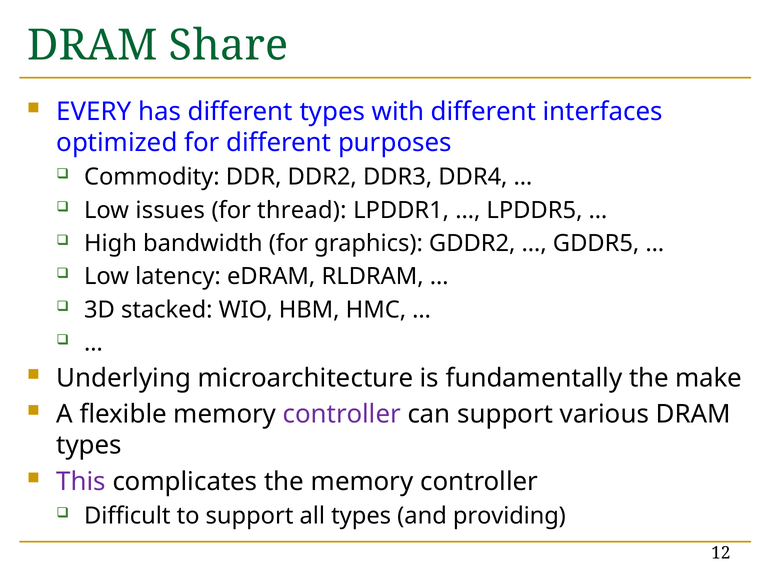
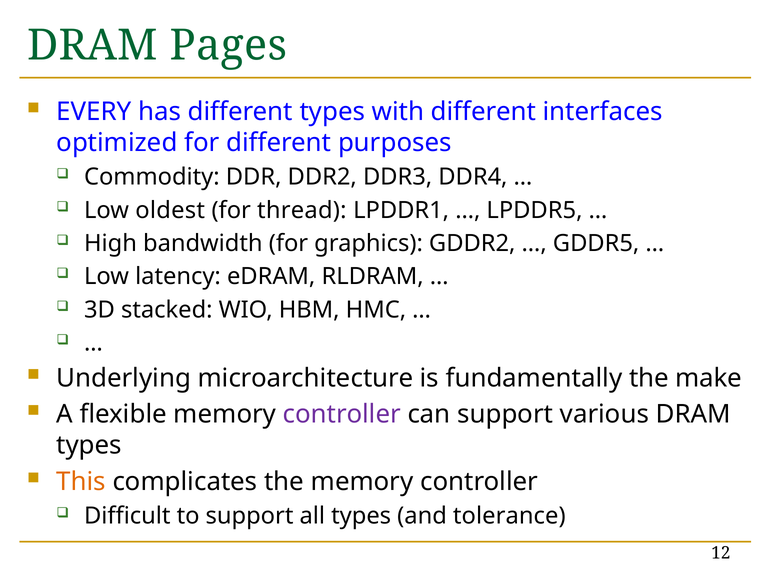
Share: Share -> Pages
issues: issues -> oldest
This colour: purple -> orange
providing: providing -> tolerance
